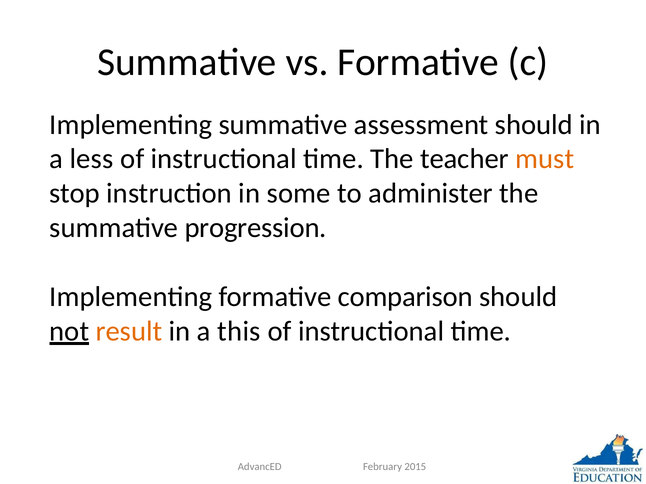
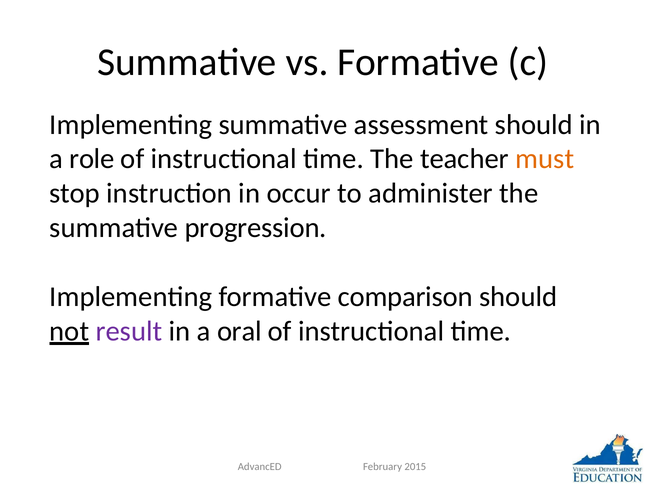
less: less -> role
some: some -> occur
result colour: orange -> purple
this: this -> oral
